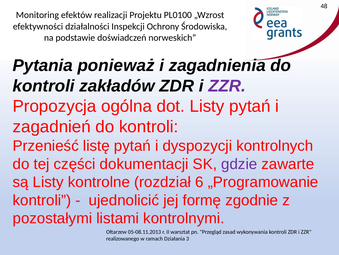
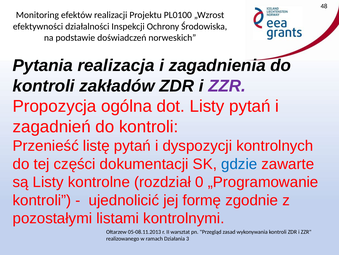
ponieważ: ponieważ -> realizacja
gdzie colour: purple -> blue
6: 6 -> 0
